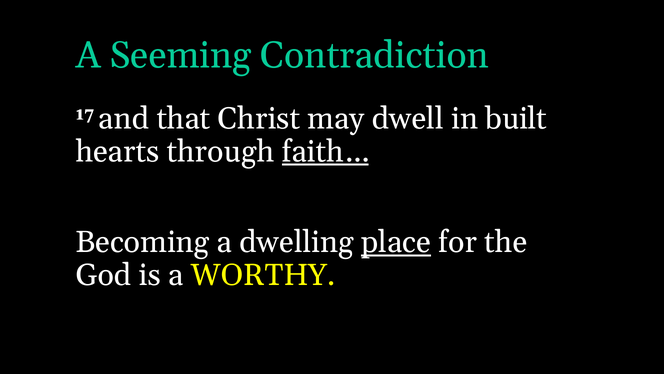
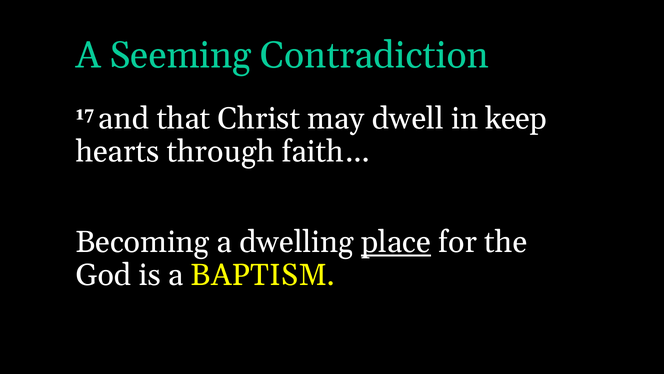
built: built -> keep
faith… underline: present -> none
WORTHY: WORTHY -> BAPTISM
